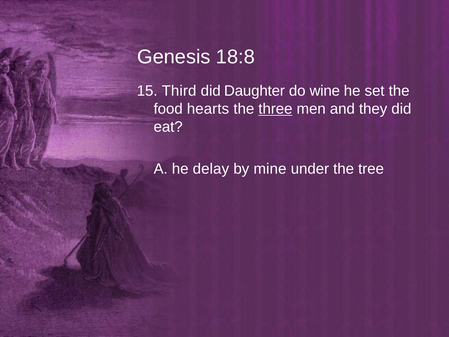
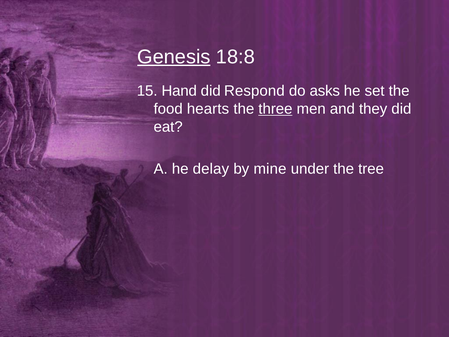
Genesis underline: none -> present
Third: Third -> Hand
Daughter: Daughter -> Respond
wine: wine -> asks
